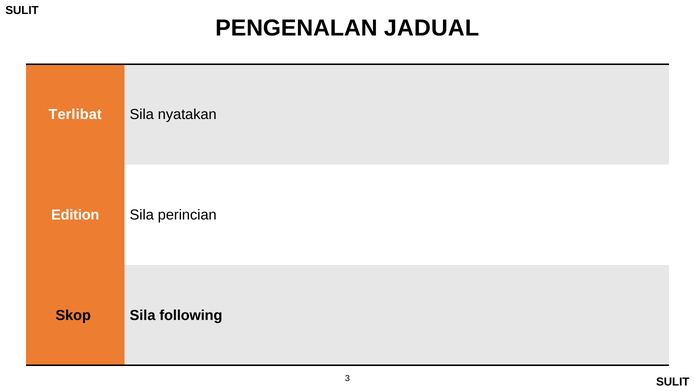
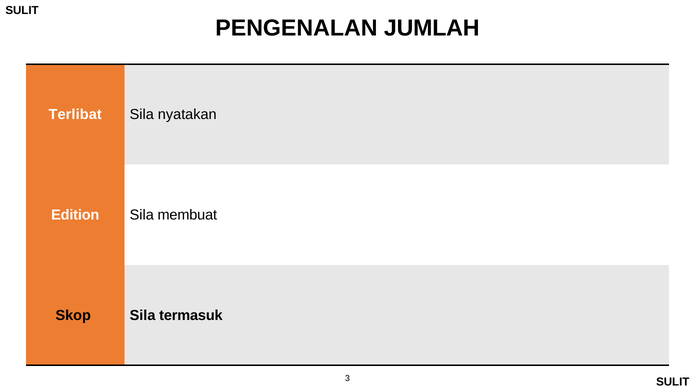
JADUAL: JADUAL -> JUMLAH
perincian: perincian -> membuat
following: following -> termasuk
